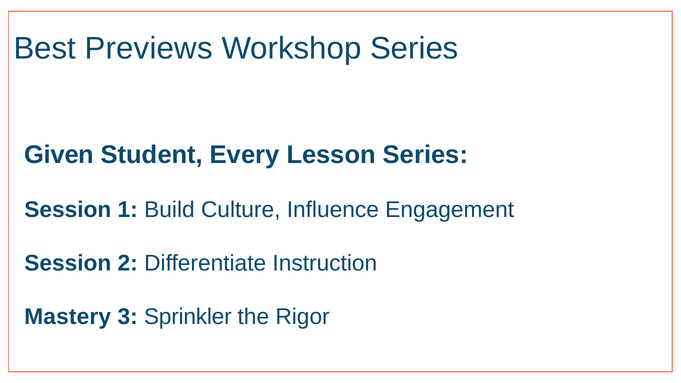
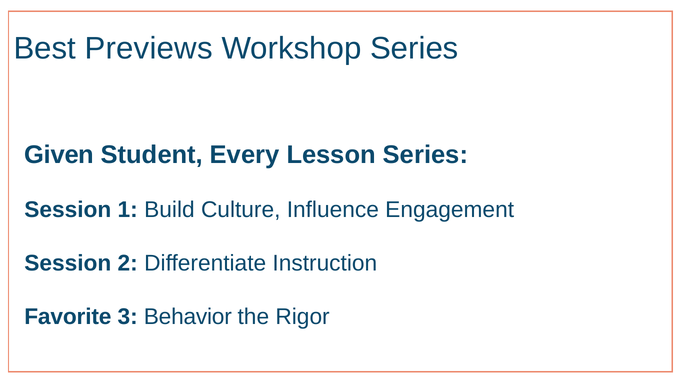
Mastery: Mastery -> Favorite
Sprinkler: Sprinkler -> Behavior
